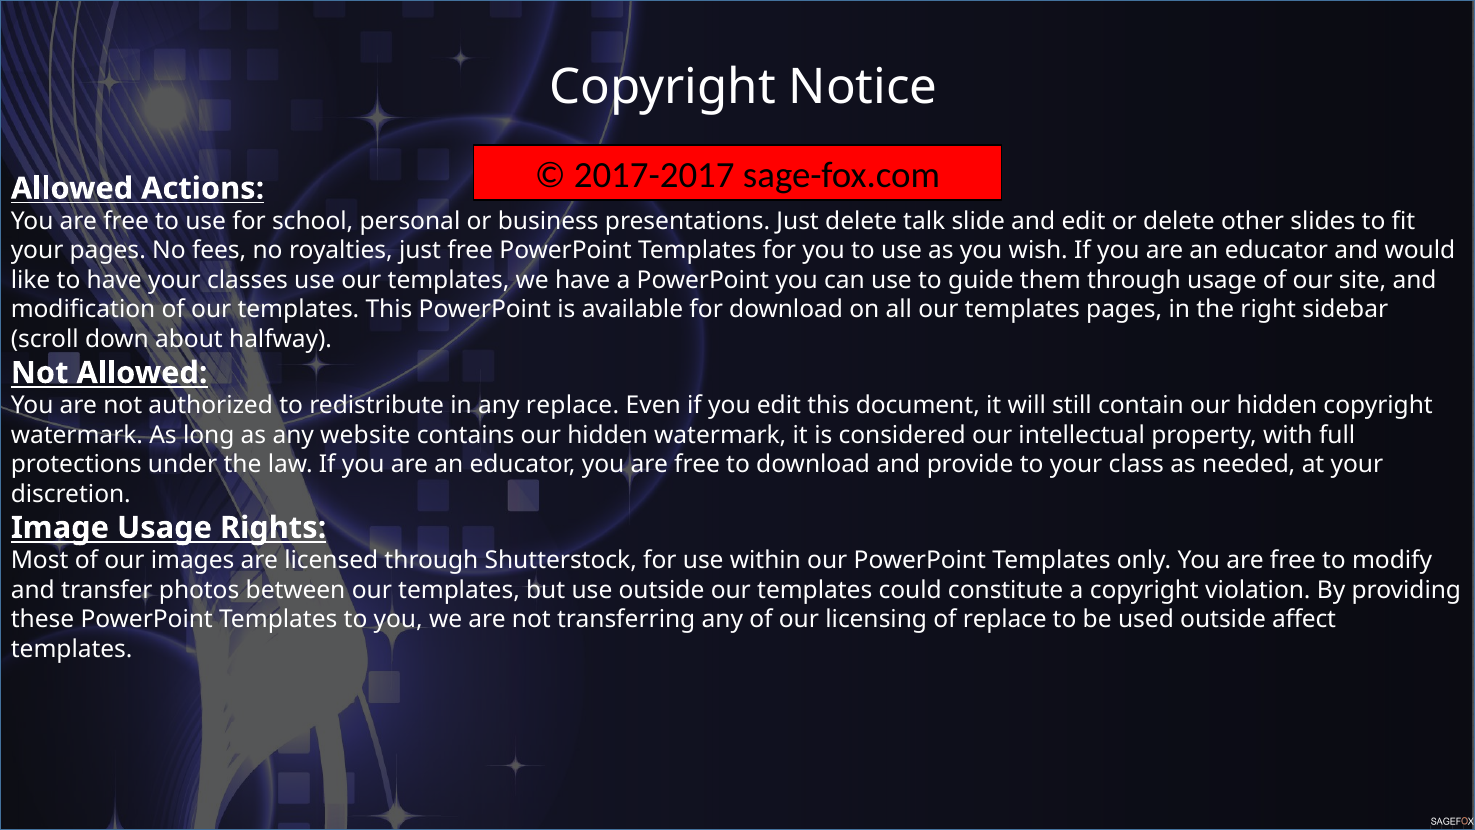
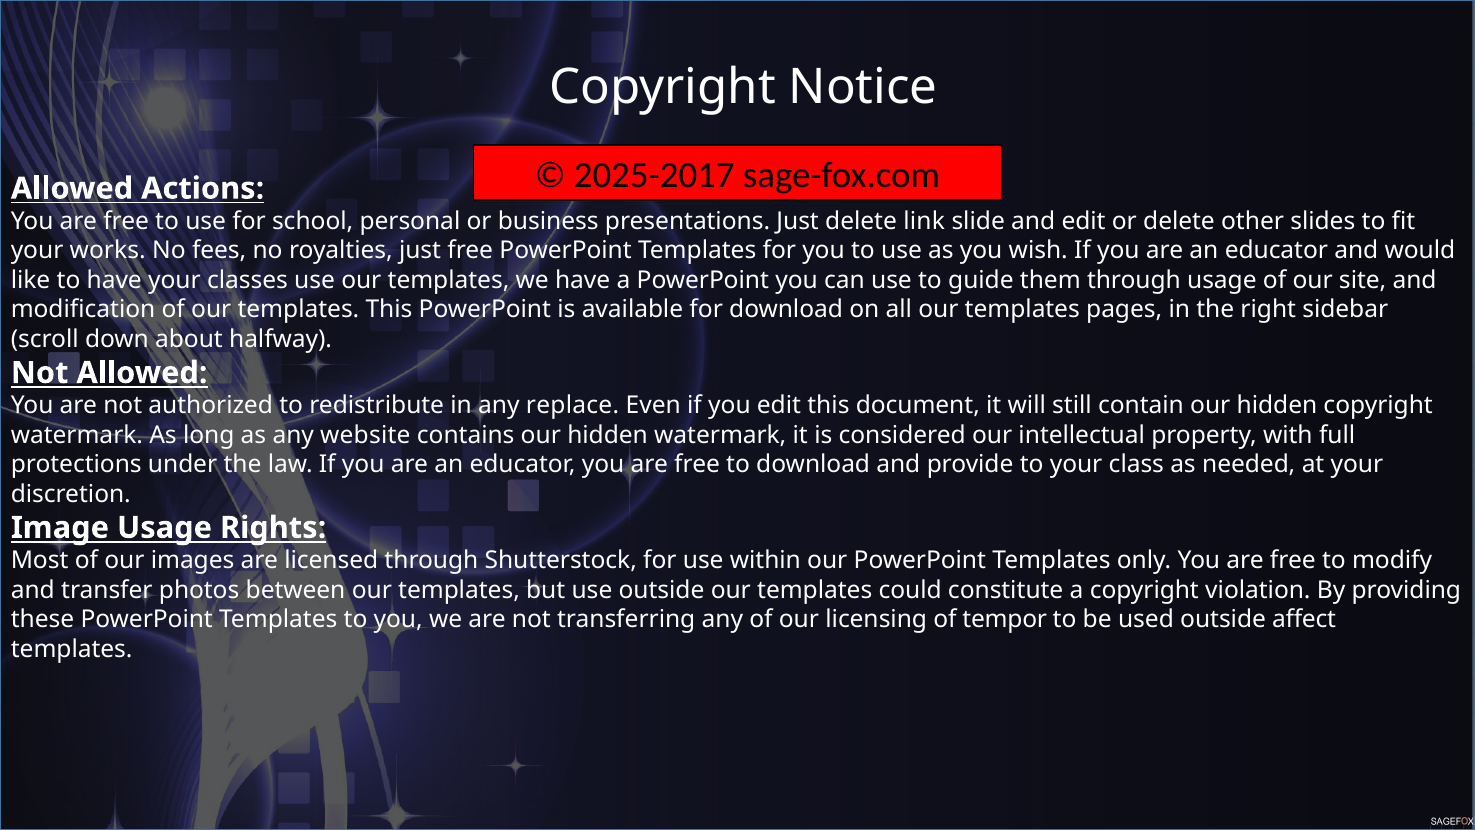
2017-2017: 2017-2017 -> 2025-2017
talk: talk -> link
your pages: pages -> works
of replace: replace -> tempor
